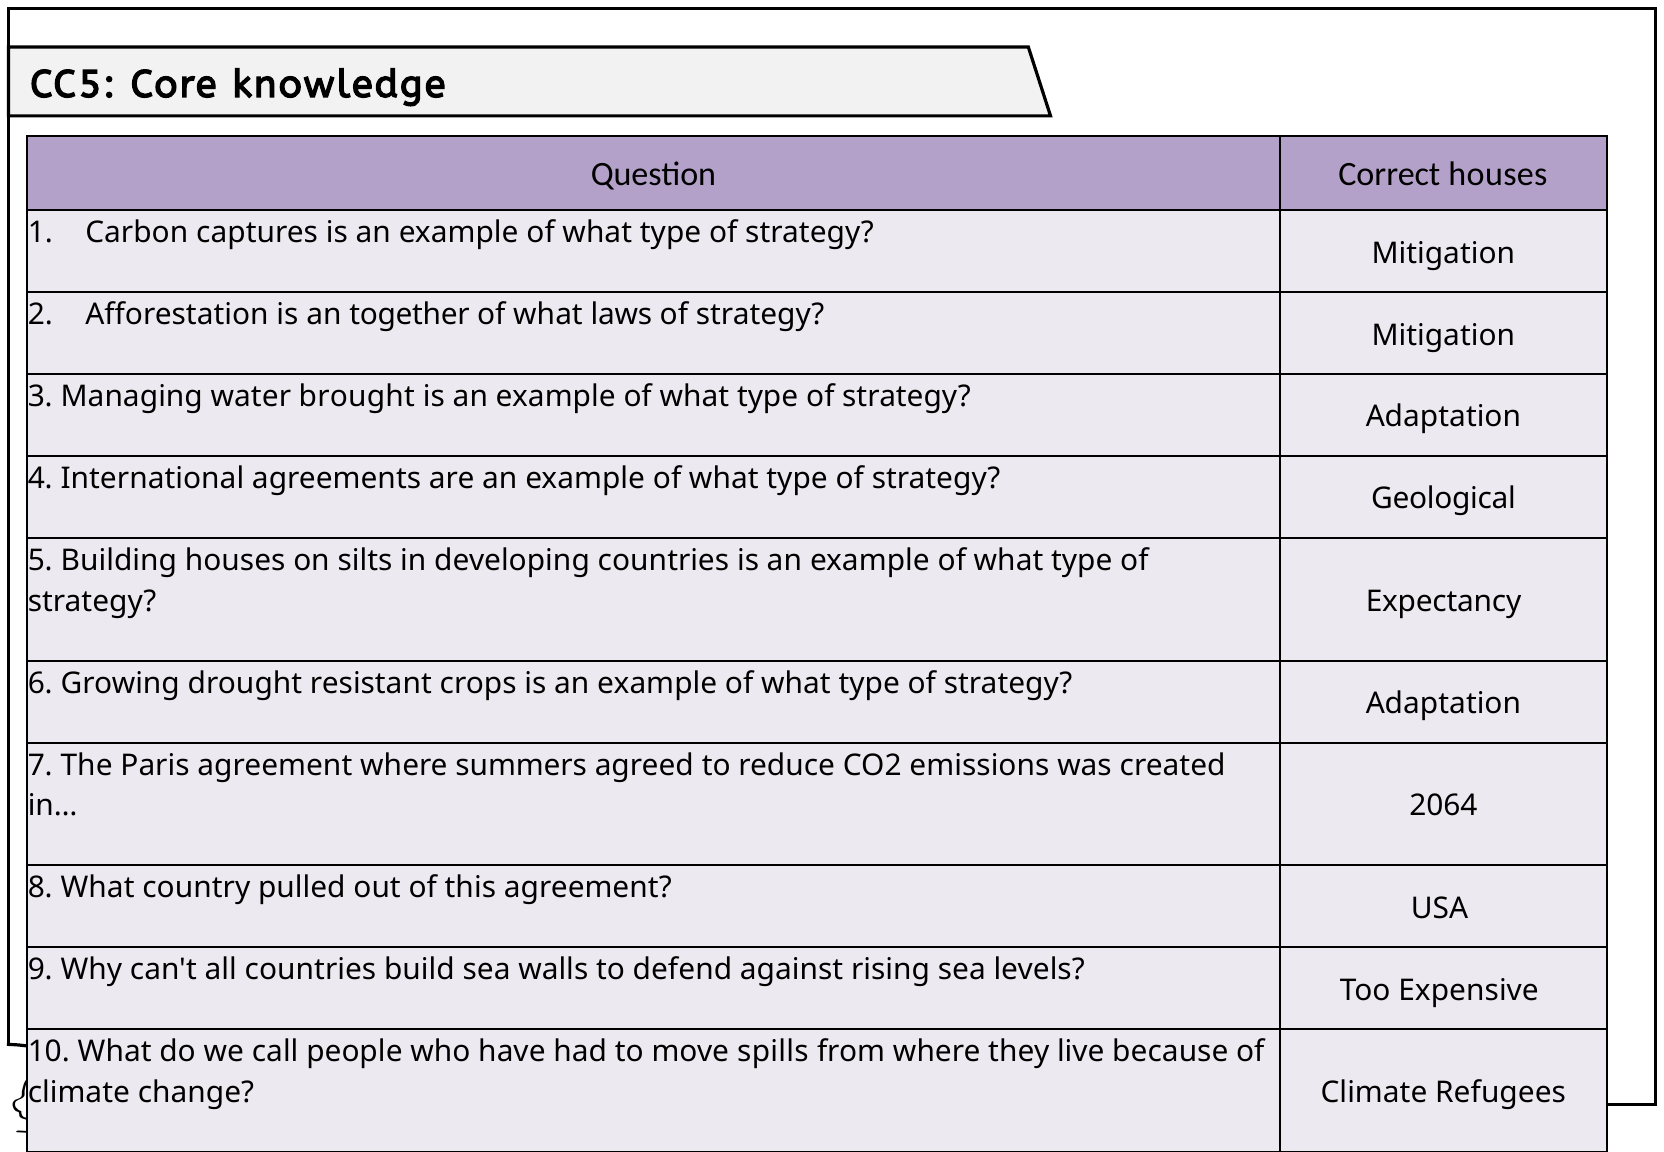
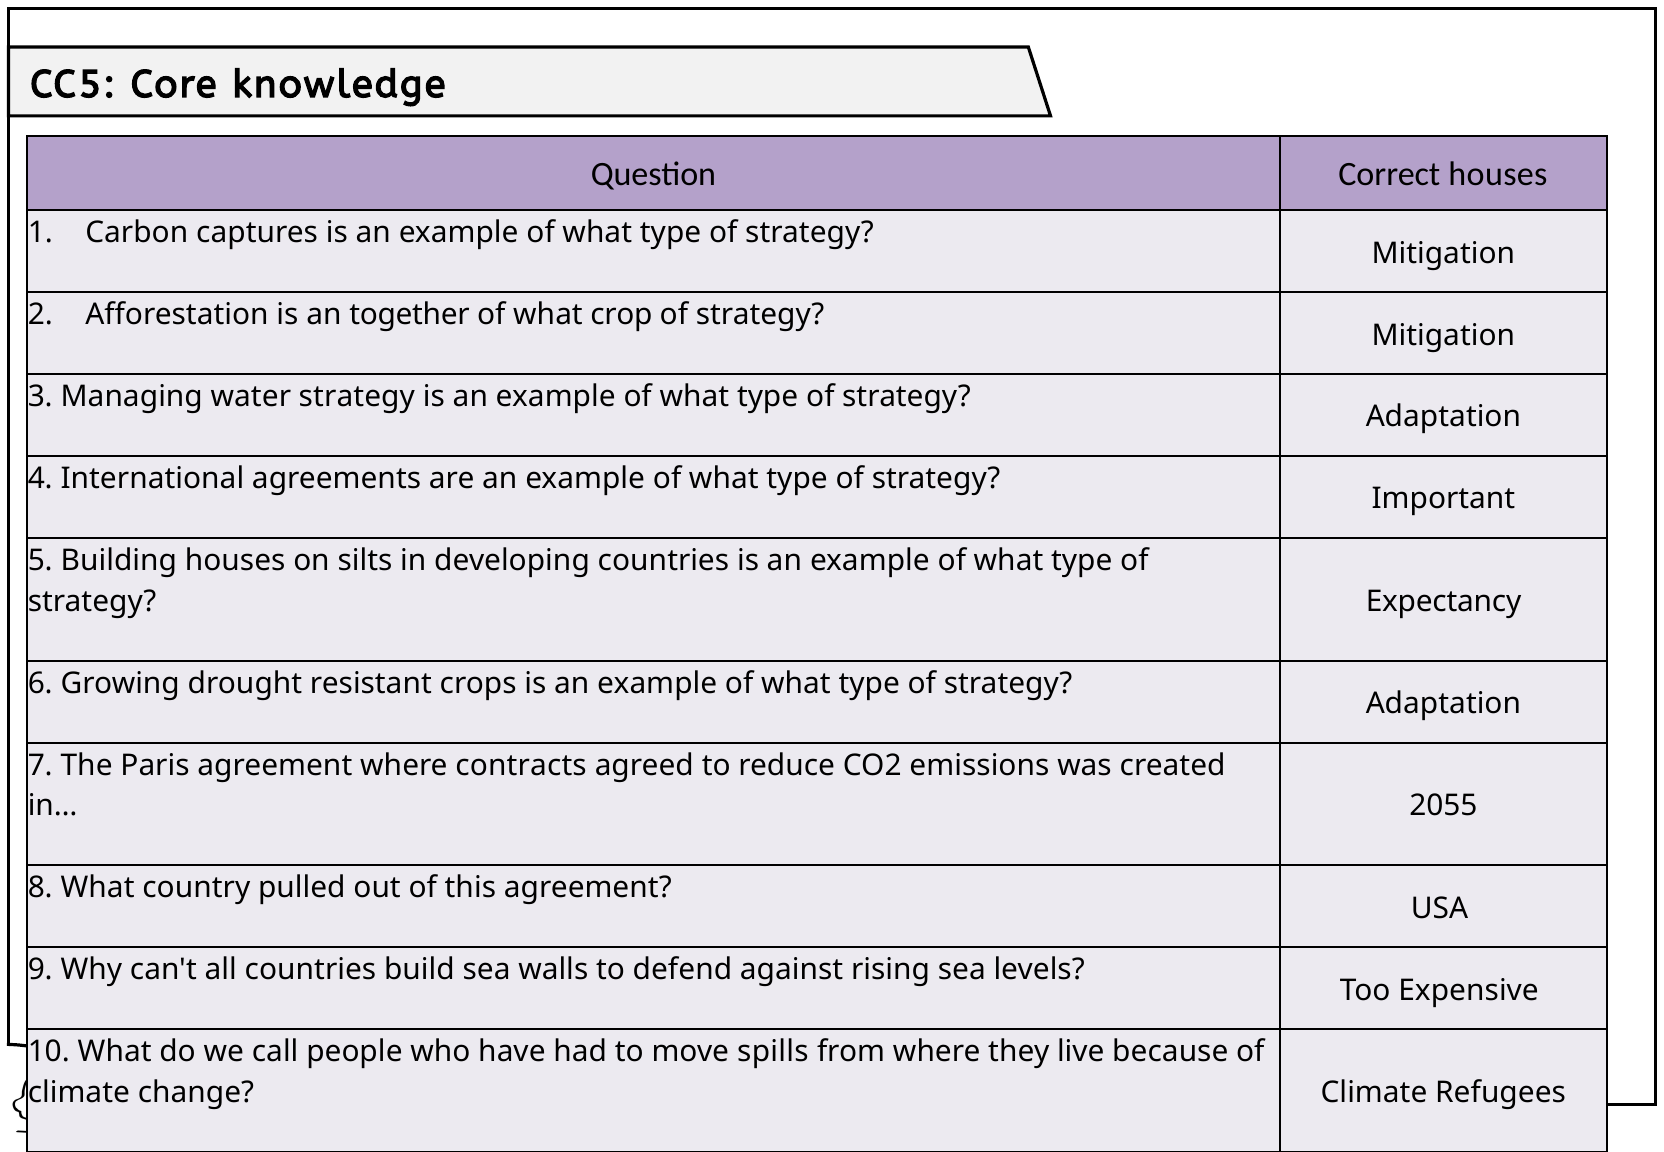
laws: laws -> crop
water brought: brought -> strategy
Geological: Geological -> Important
summers: summers -> contracts
2064: 2064 -> 2055
